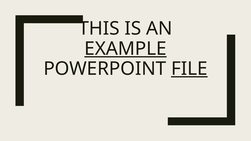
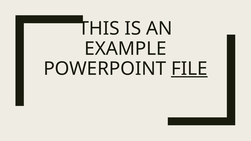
EXAMPLE underline: present -> none
